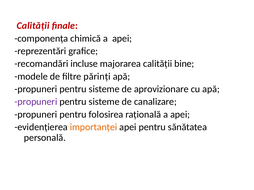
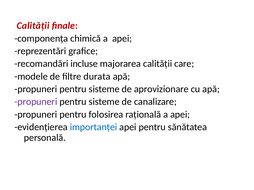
bine: bine -> care
părinți: părinți -> durata
importanței colour: orange -> blue
